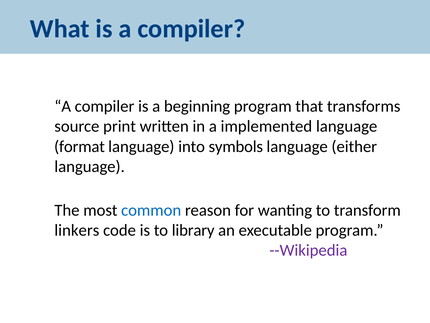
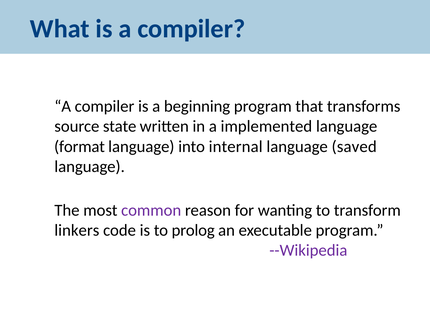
print: print -> state
symbols: symbols -> internal
either: either -> saved
common colour: blue -> purple
library: library -> prolog
